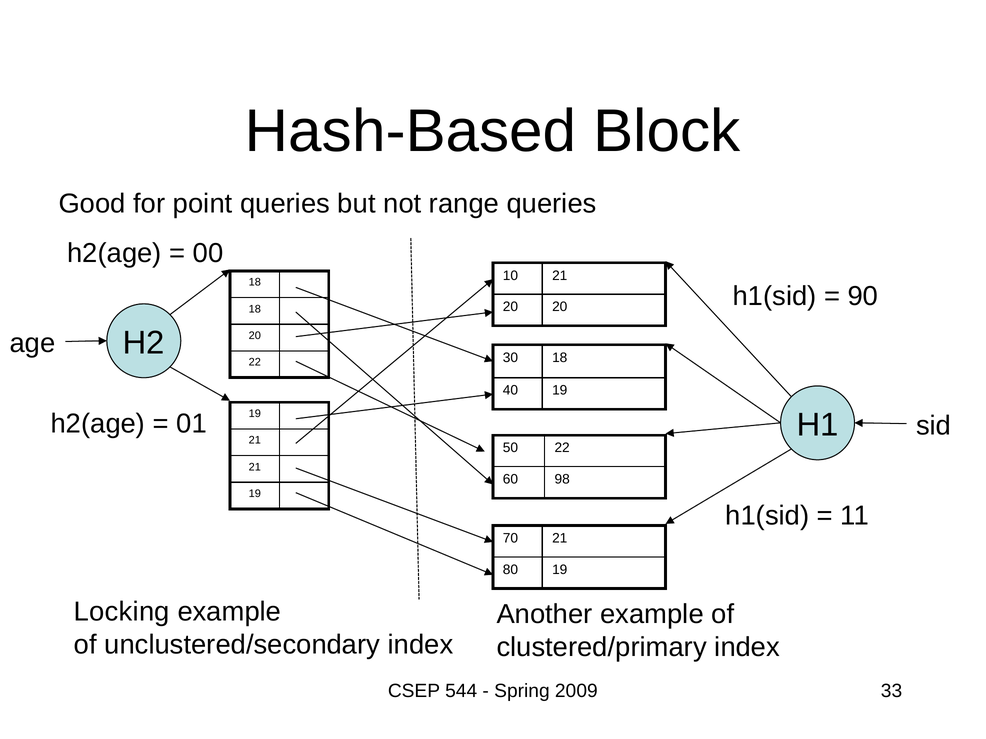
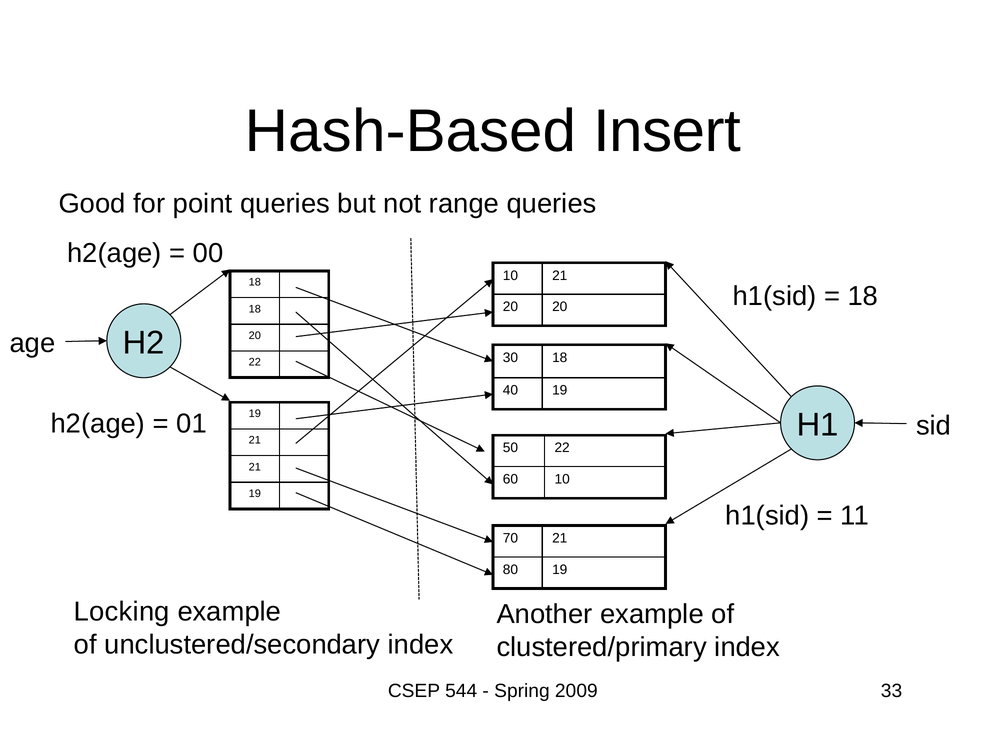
Block: Block -> Insert
90 at (863, 296): 90 -> 18
60 98: 98 -> 10
